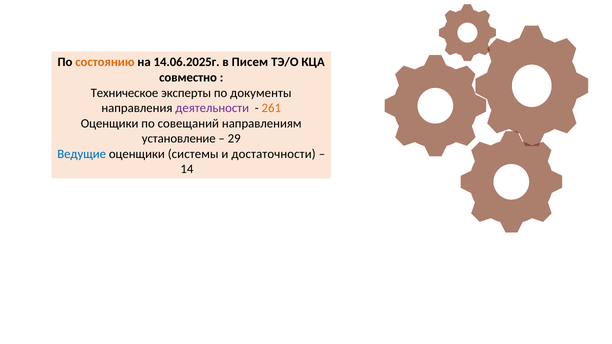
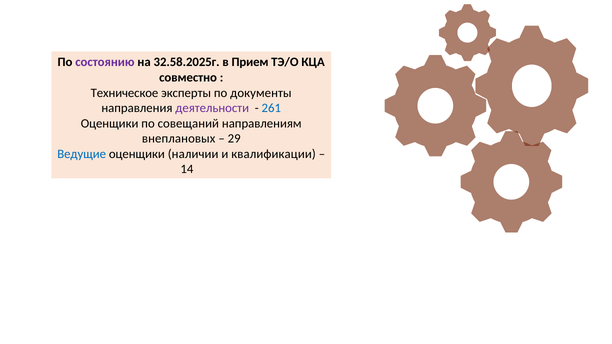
состоянию colour: orange -> purple
14.06.2025г: 14.06.2025г -> 32.58.2025г
Писем: Писем -> Прием
261 colour: orange -> blue
установление: установление -> внеплановых
системы: системы -> наличии
достаточности: достаточности -> квалификации
